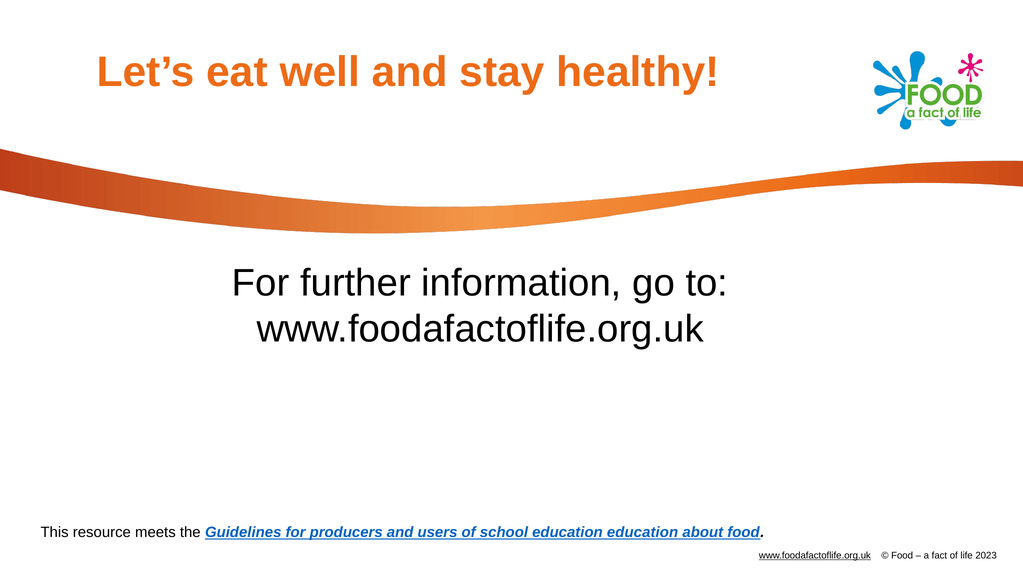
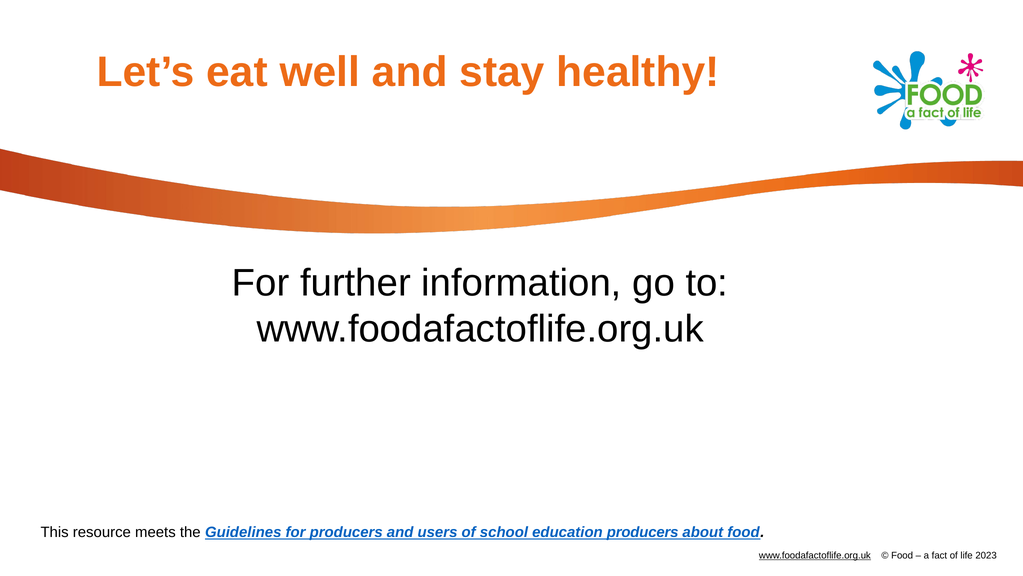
education education: education -> producers
